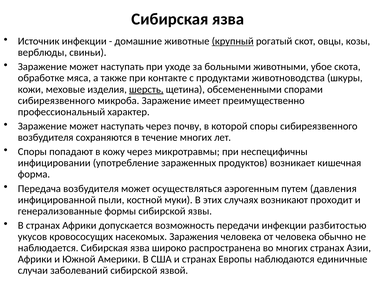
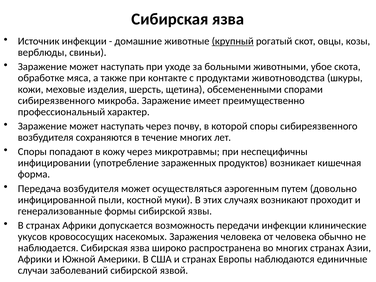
шерсть underline: present -> none
давления: давления -> довольно
разбитостью: разбитостью -> клинические
